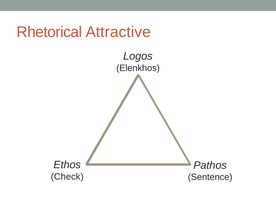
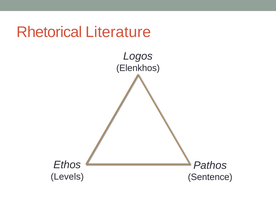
Attractive: Attractive -> Literature
Check: Check -> Levels
